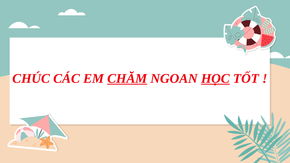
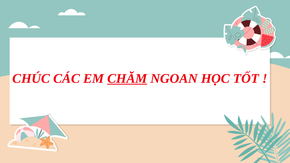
HỌC underline: present -> none
